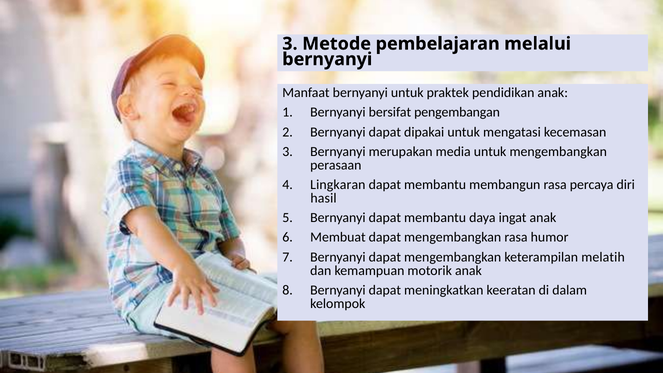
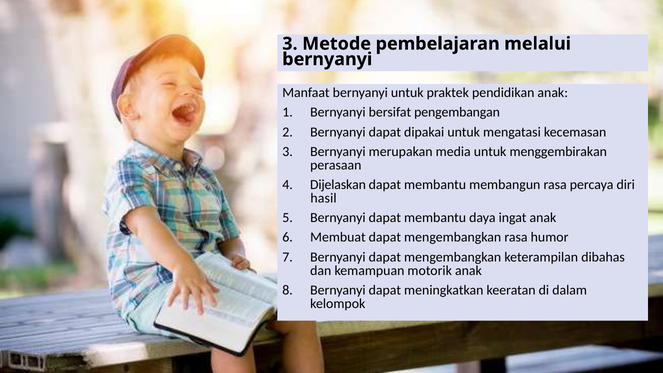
untuk mengembangkan: mengembangkan -> menggembirakan
Lingkaran: Lingkaran -> Dijelaskan
melatih: melatih -> dibahas
